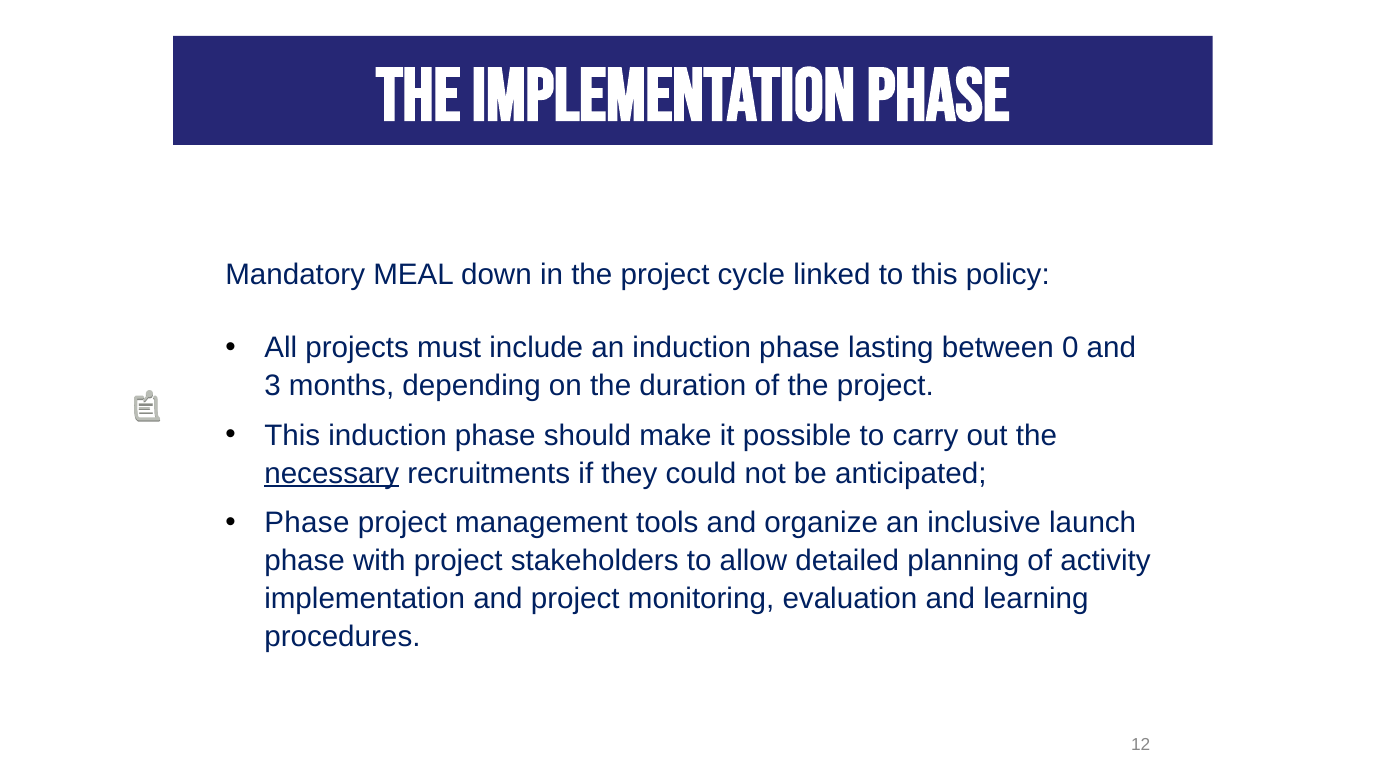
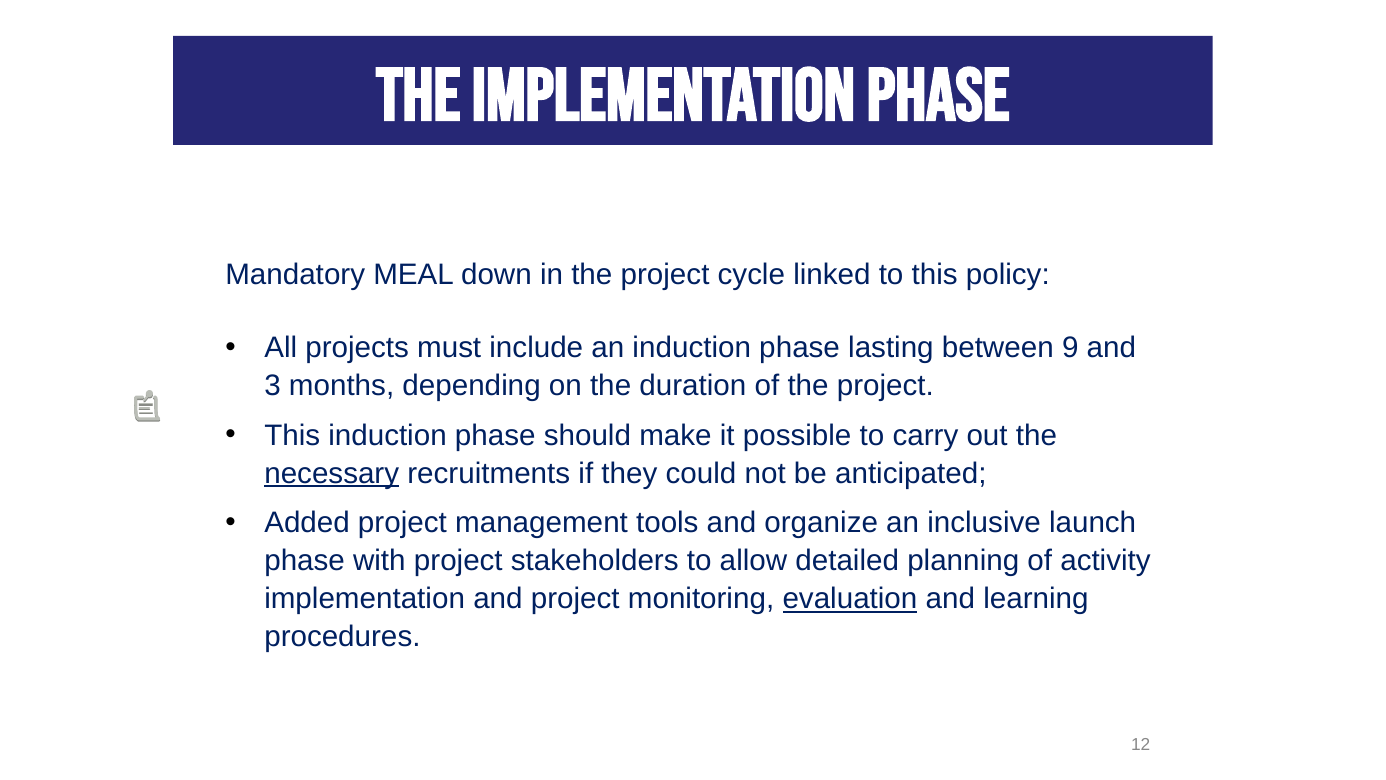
0: 0 -> 9
Phase at (307, 523): Phase -> Added
evaluation underline: none -> present
